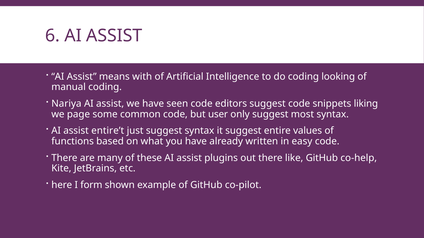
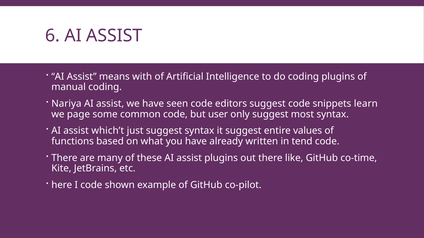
coding looking: looking -> plugins
liking: liking -> learn
entire’t: entire’t -> which’t
easy: easy -> tend
co-help: co-help -> co-time
I form: form -> code
